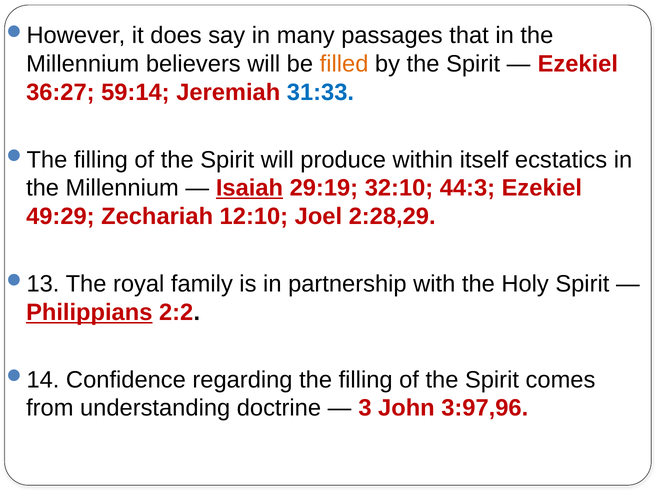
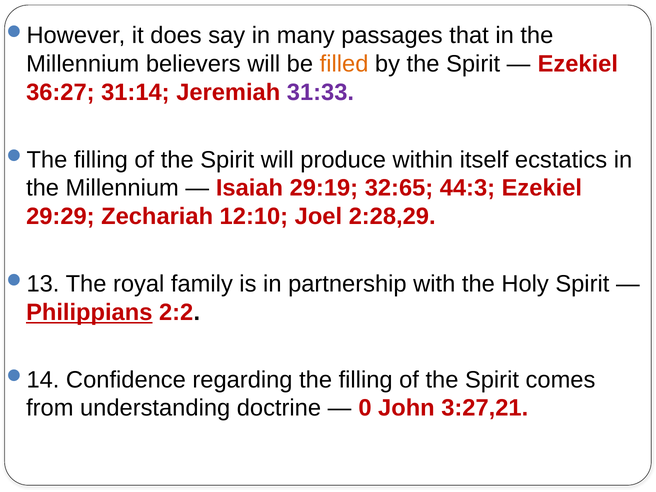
59:14: 59:14 -> 31:14
31:33 colour: blue -> purple
Isaiah underline: present -> none
32:10: 32:10 -> 32:65
49:29: 49:29 -> 29:29
3: 3 -> 0
3:97,96: 3:97,96 -> 3:27,21
